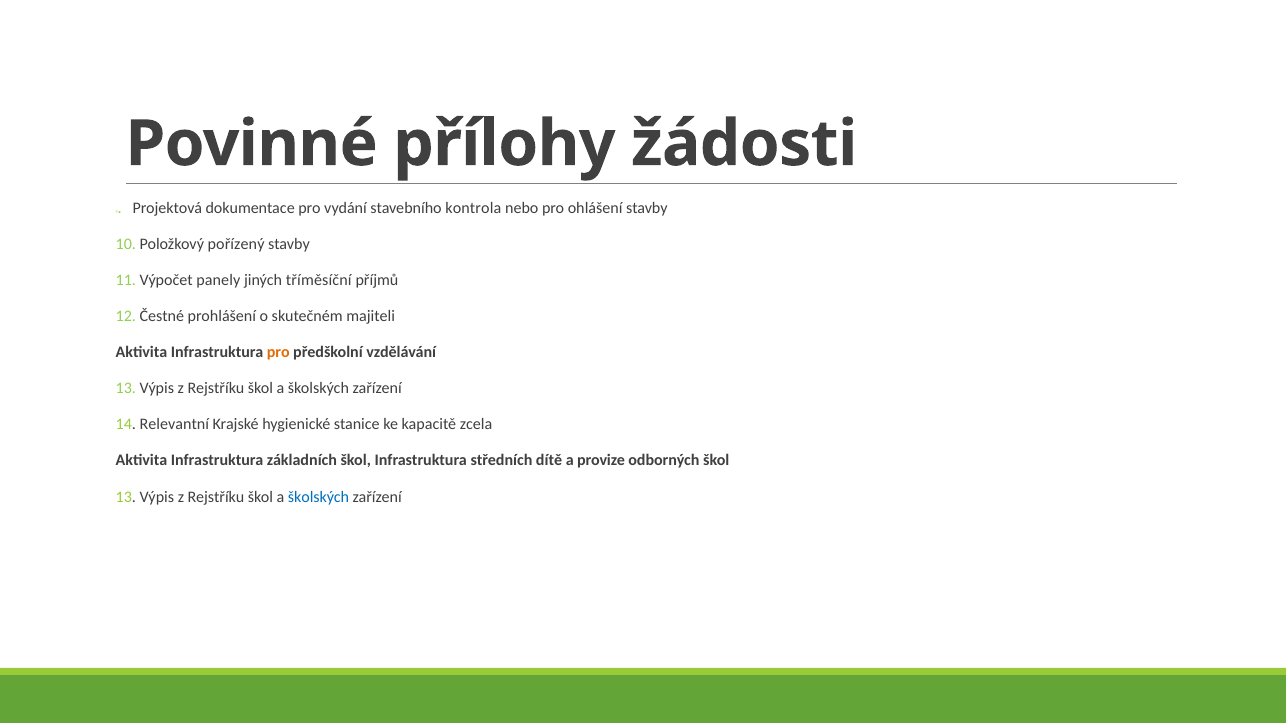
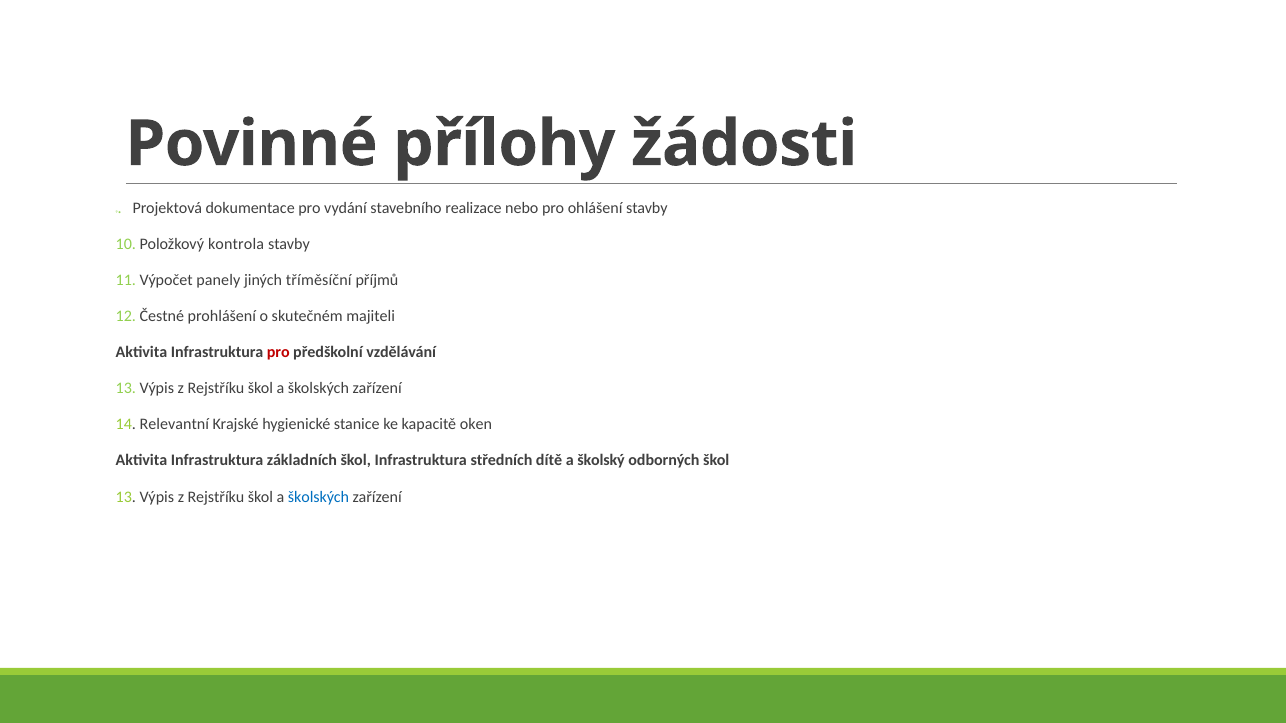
kontrola: kontrola -> realizace
pořízený: pořízený -> kontrola
pro at (278, 353) colour: orange -> red
zcela: zcela -> oken
provize: provize -> školský
